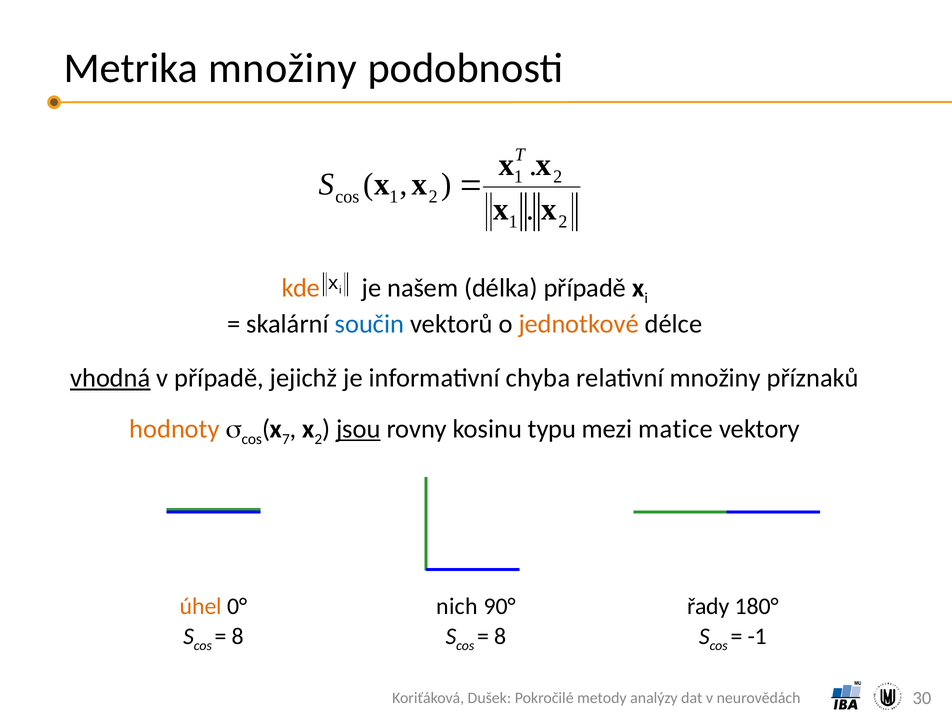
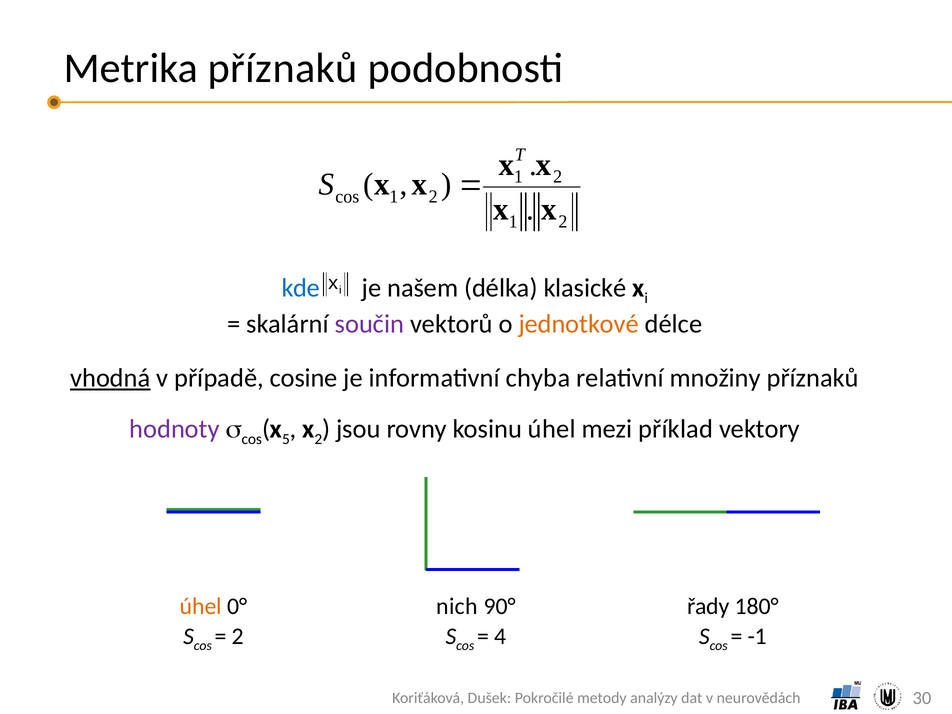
Metrika množiny: množiny -> příznaků
kde colour: orange -> blue
délka případě: případě -> klasické
součin colour: blue -> purple
jejichž: jejichž -> cosine
hodnoty colour: orange -> purple
7: 7 -> 5
jsou underline: present -> none
kosinu typu: typu -> úhel
matice: matice -> příklad
8 at (238, 636): 8 -> 2
8 at (500, 636): 8 -> 4
